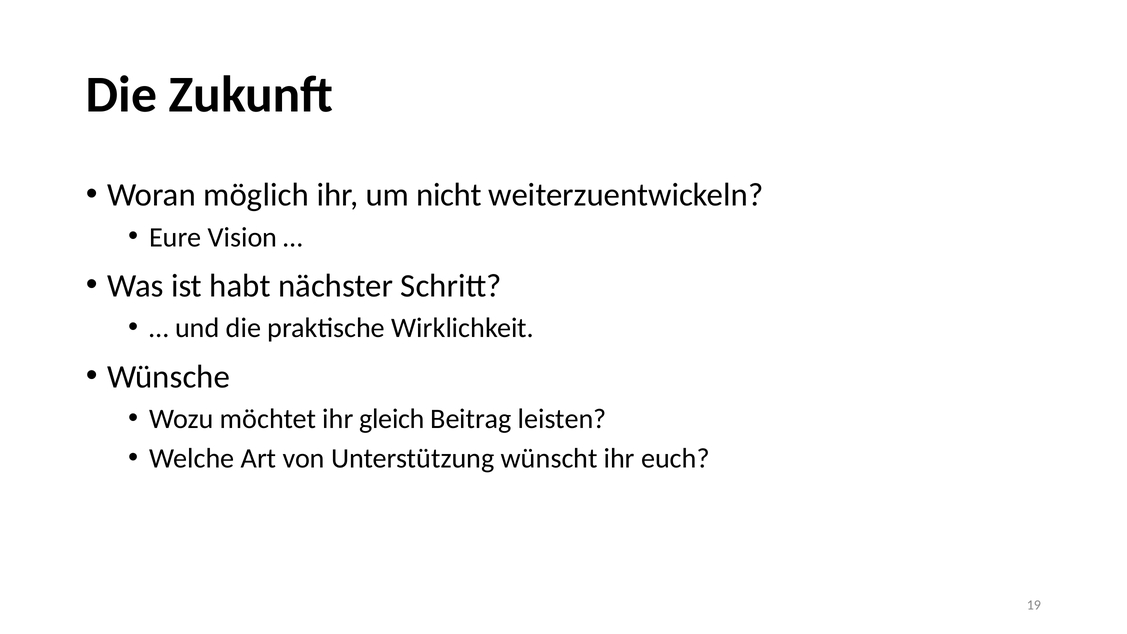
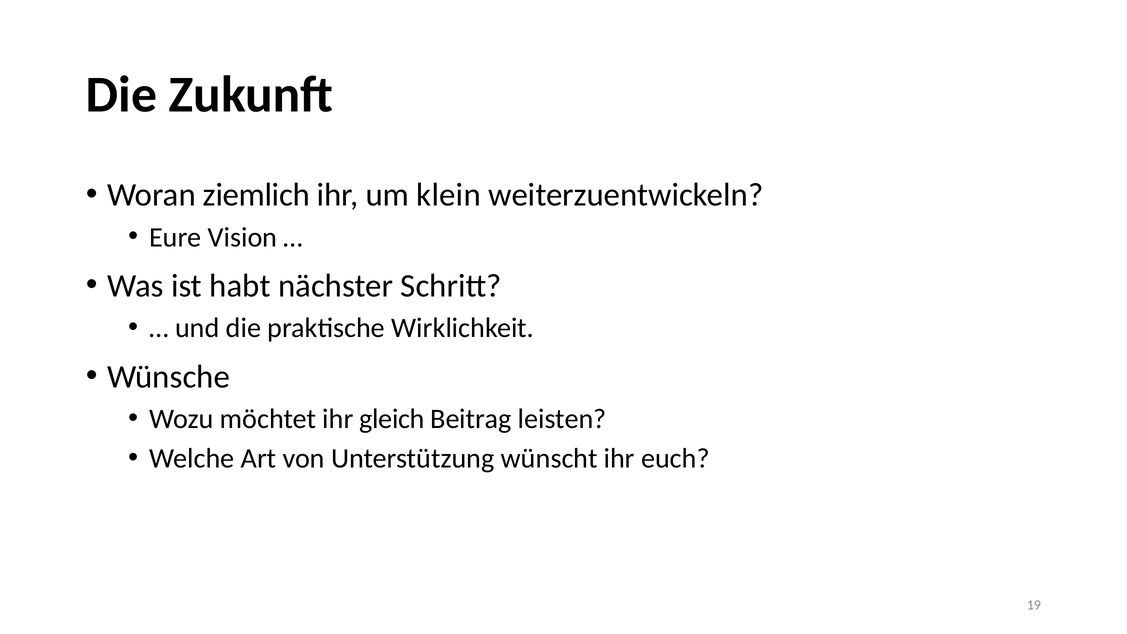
möglich: möglich -> ziemlich
nicht: nicht -> klein
